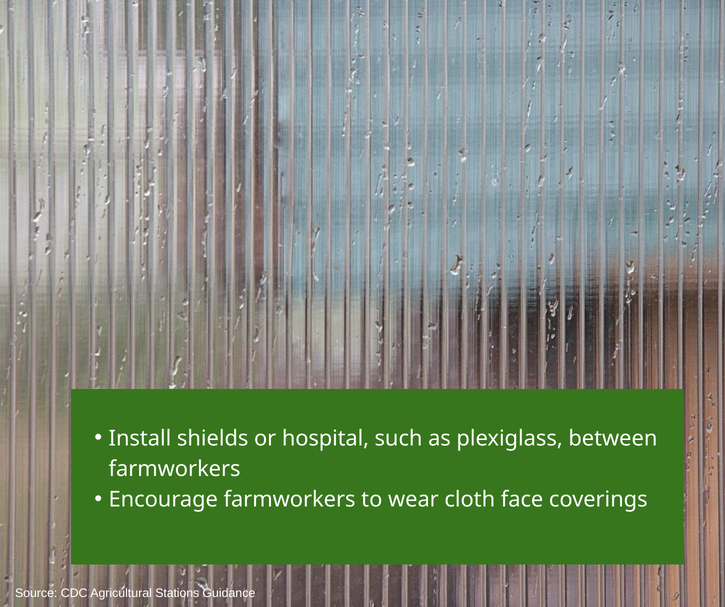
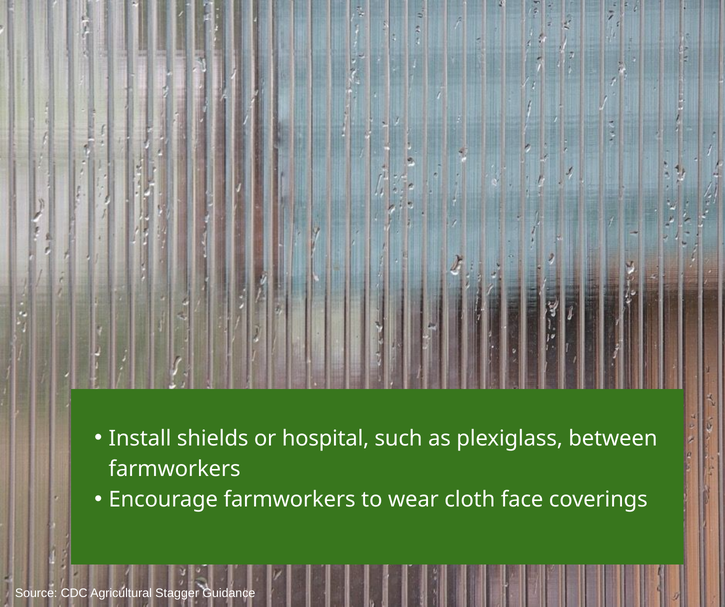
Stations: Stations -> Stagger
